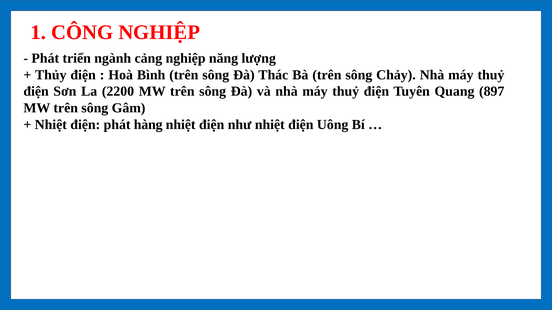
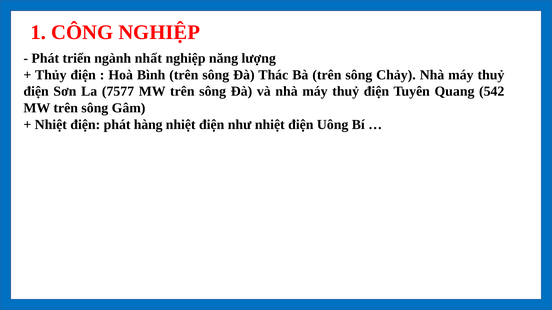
cảng: cảng -> nhất
2200: 2200 -> 7577
897: 897 -> 542
